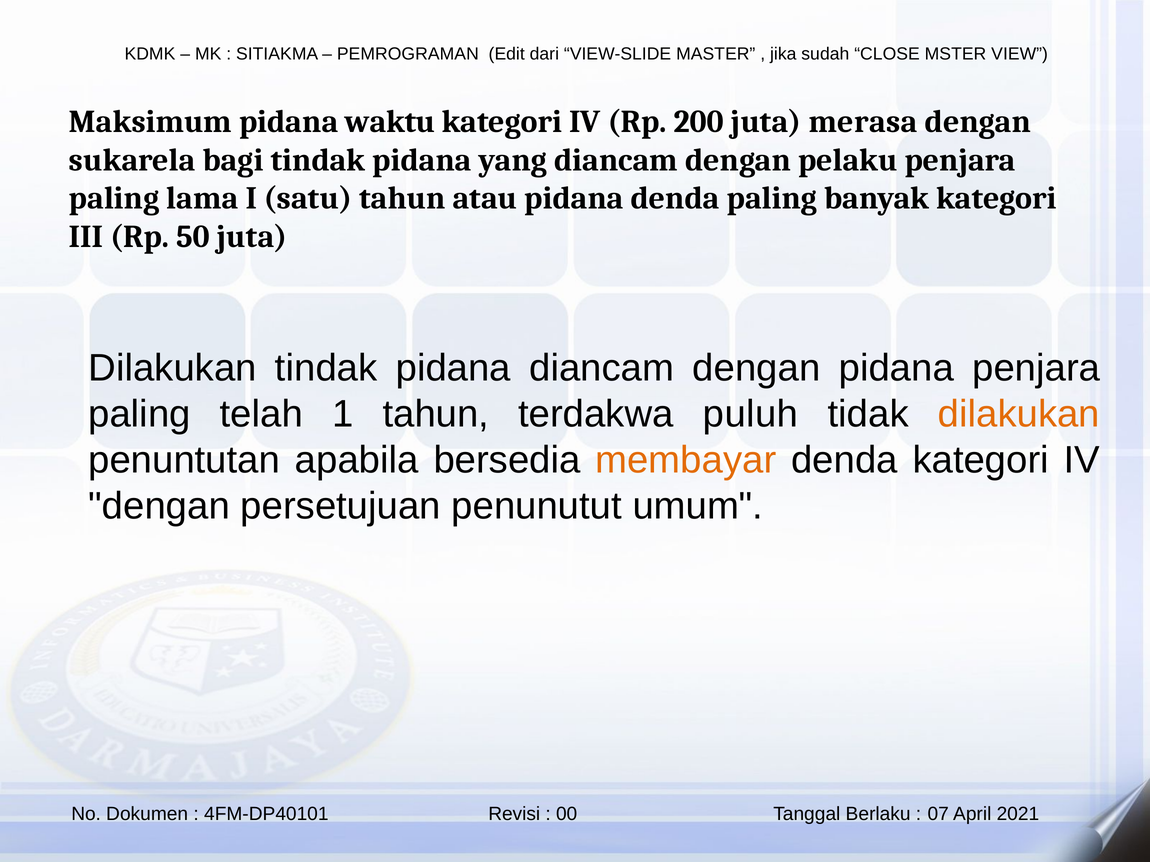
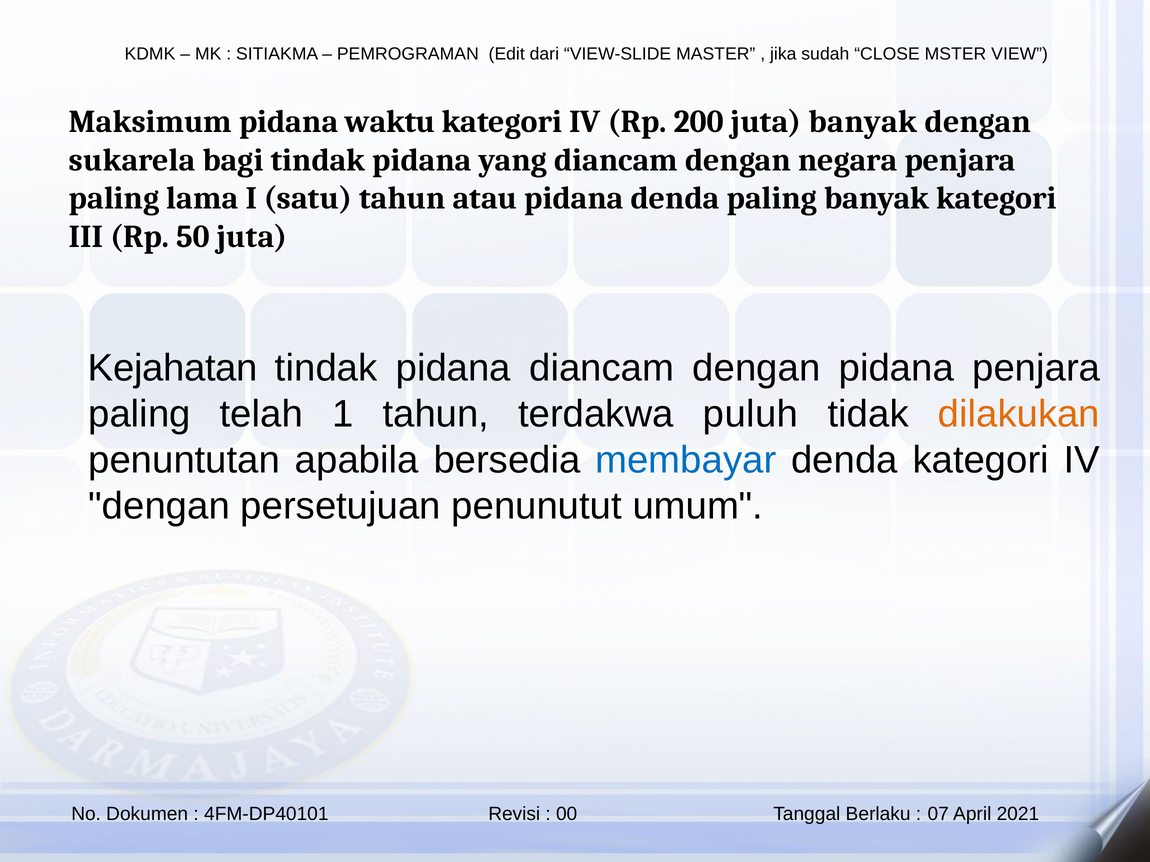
juta merasa: merasa -> banyak
pelaku: pelaku -> negara
Dilakukan at (173, 369): Dilakukan -> Kejahatan
membayar colour: orange -> blue
